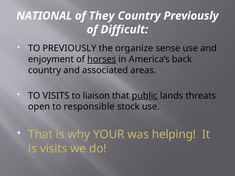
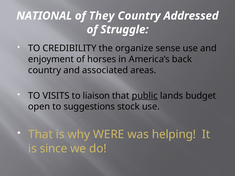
Country Previously: Previously -> Addressed
Difficult: Difficult -> Struggle
TO PREVIOUSLY: PREVIOUSLY -> CREDIBILITY
horses underline: present -> none
threats: threats -> budget
responsible: responsible -> suggestions
YOUR: YOUR -> WERE
is visits: visits -> since
